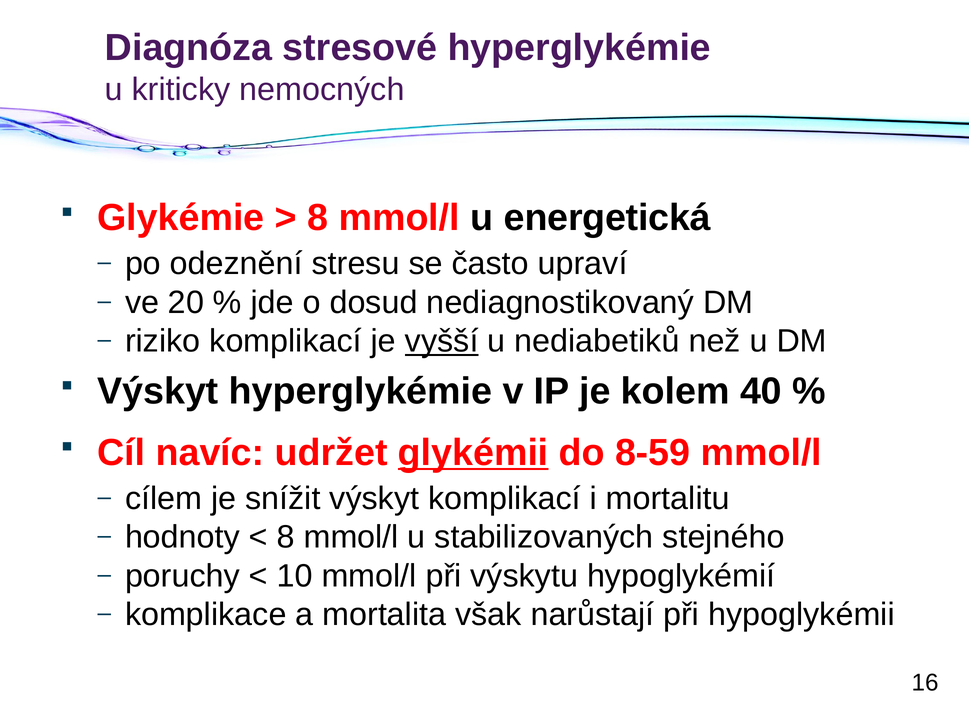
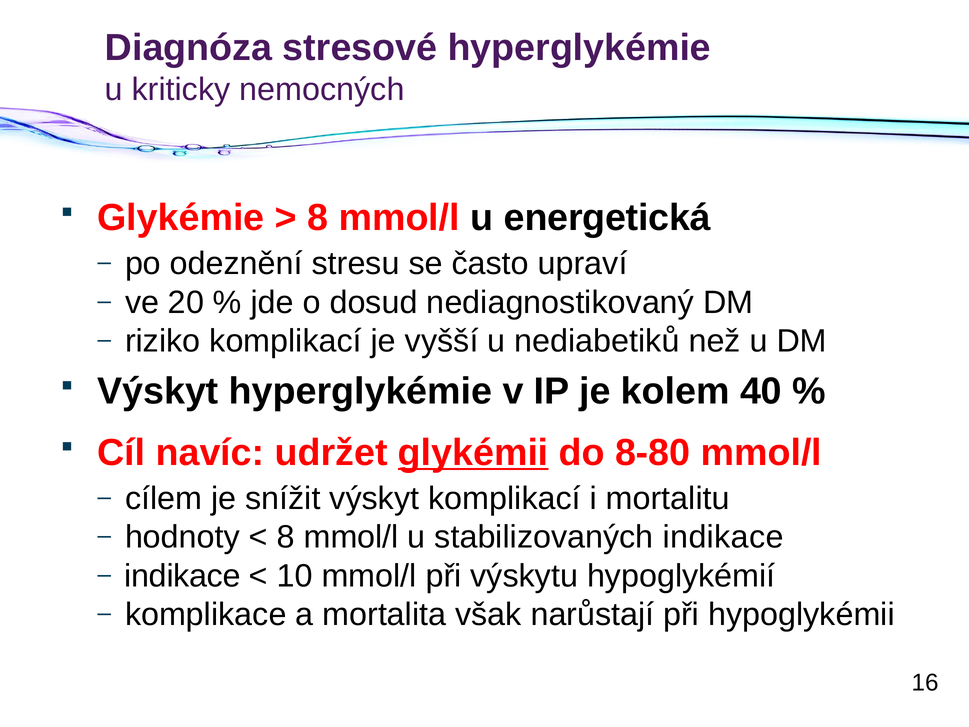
vyšší underline: present -> none
8-59: 8-59 -> 8-80
stabilizovaných stejného: stejného -> indikace
poruchy at (182, 576): poruchy -> indikace
